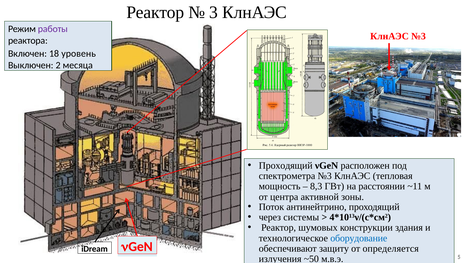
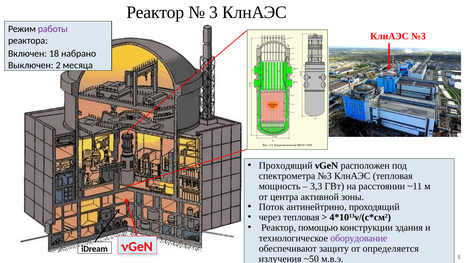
уровень: уровень -> набрано
8,3: 8,3 -> 3,3
через системы: системы -> тепловая
шумовых: шумовых -> помощью
оборудование colour: blue -> purple
